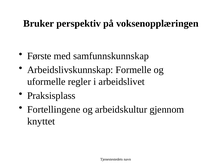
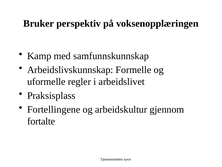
Første: Første -> Kamp
knyttet: knyttet -> fortalte
